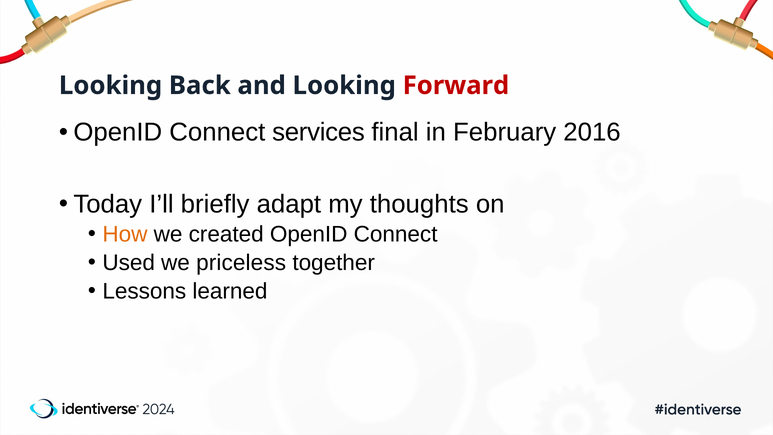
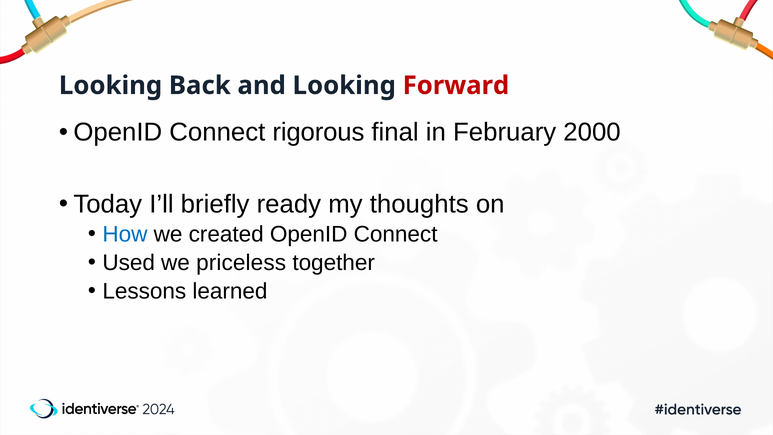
services: services -> rigorous
2016: 2016 -> 2000
adapt: adapt -> ready
How colour: orange -> blue
